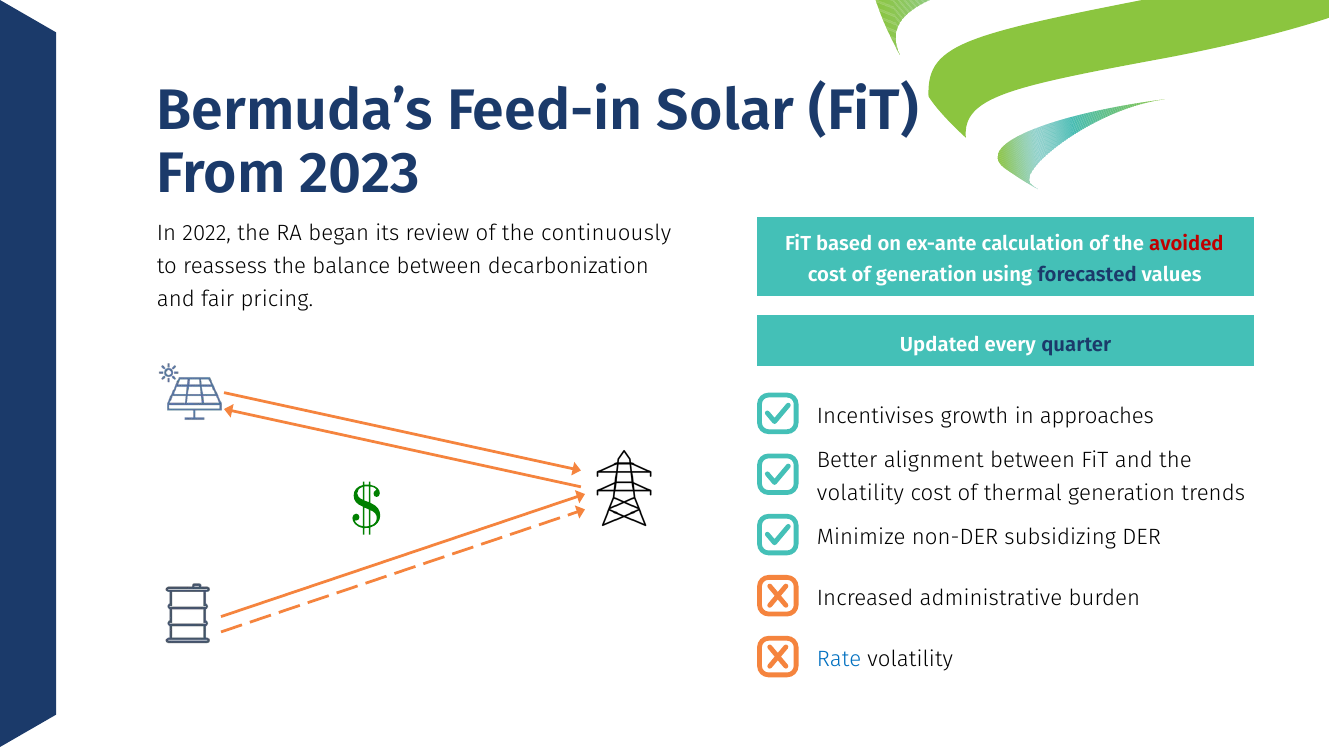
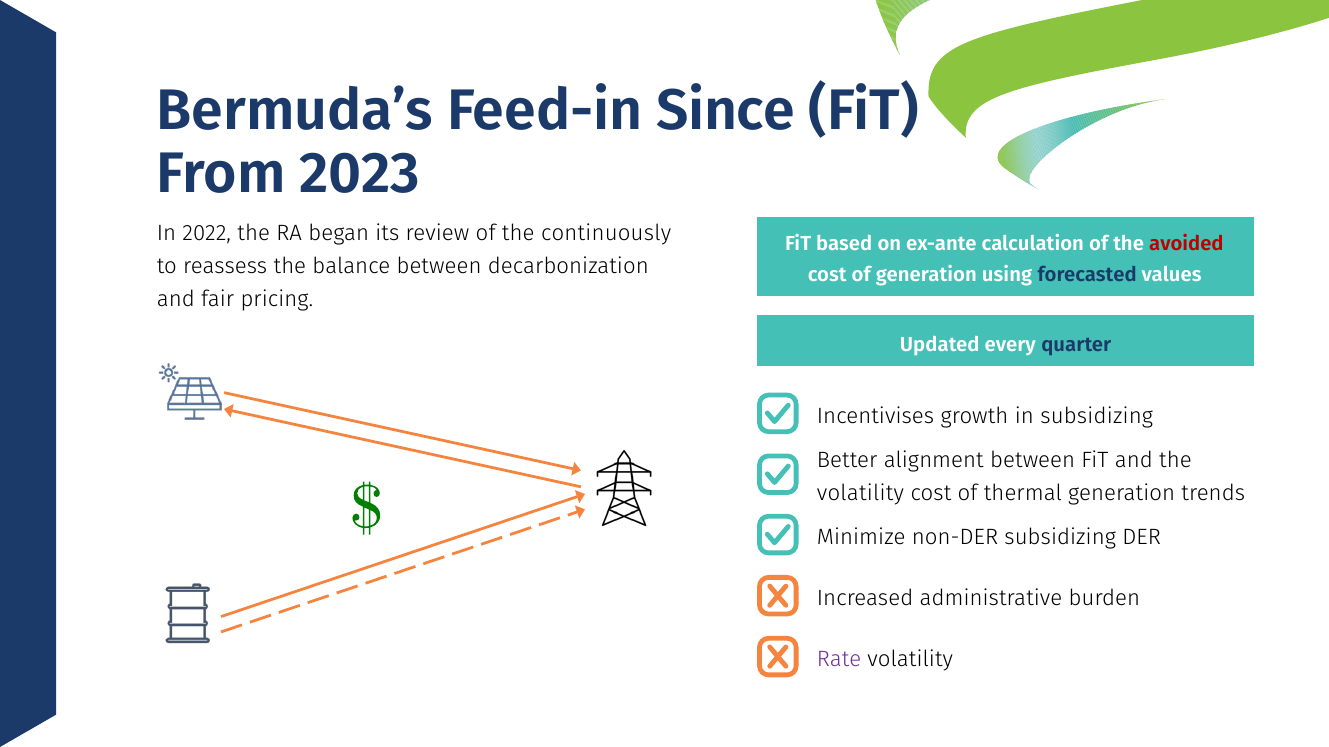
Solar: Solar -> Since
in approaches: approaches -> subsidizing
Rate colour: blue -> purple
